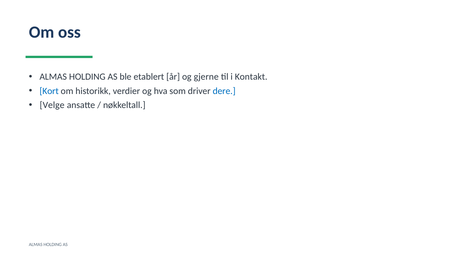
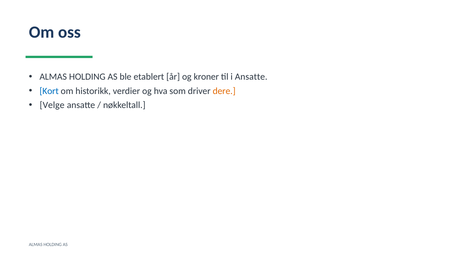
gjerne: gjerne -> kroner
i Kontakt: Kontakt -> Ansatte
dere colour: blue -> orange
